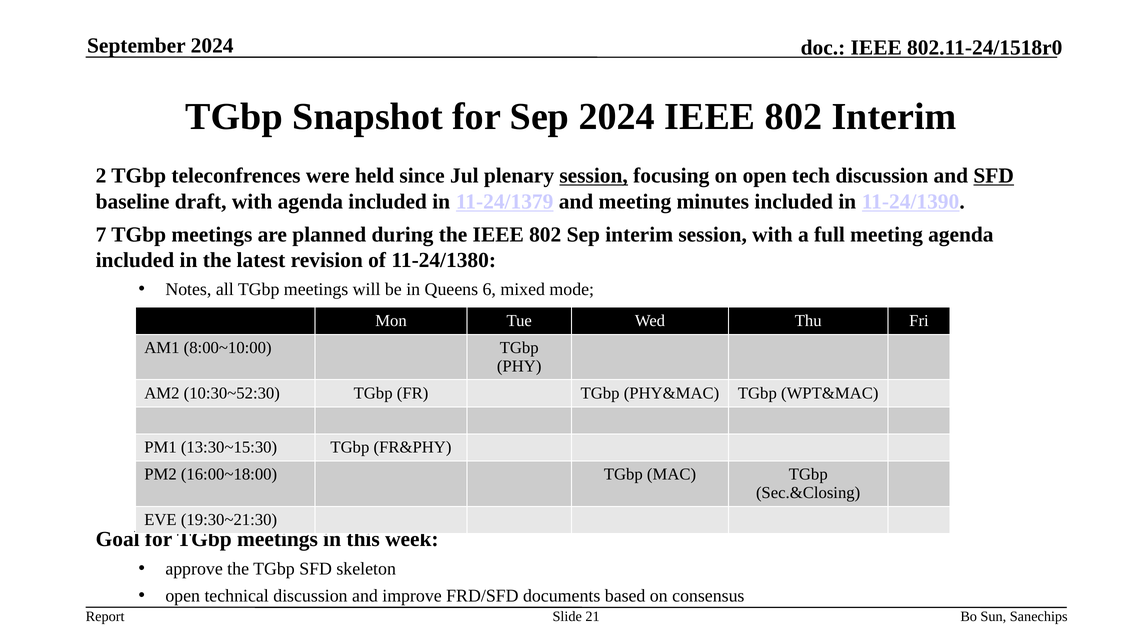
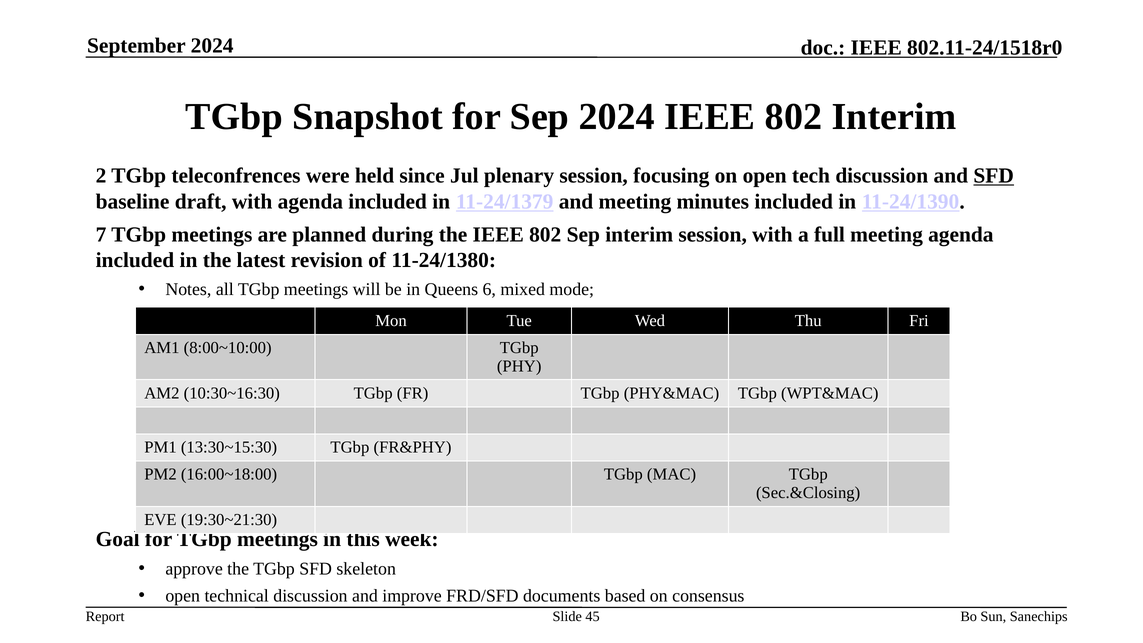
session at (594, 176) underline: present -> none
10:30~52:30: 10:30~52:30 -> 10:30~16:30
21: 21 -> 45
